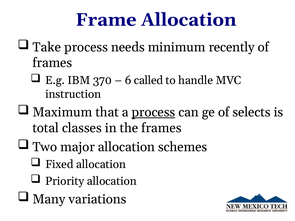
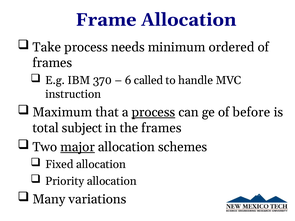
recently: recently -> ordered
selects: selects -> before
classes: classes -> subject
major underline: none -> present
